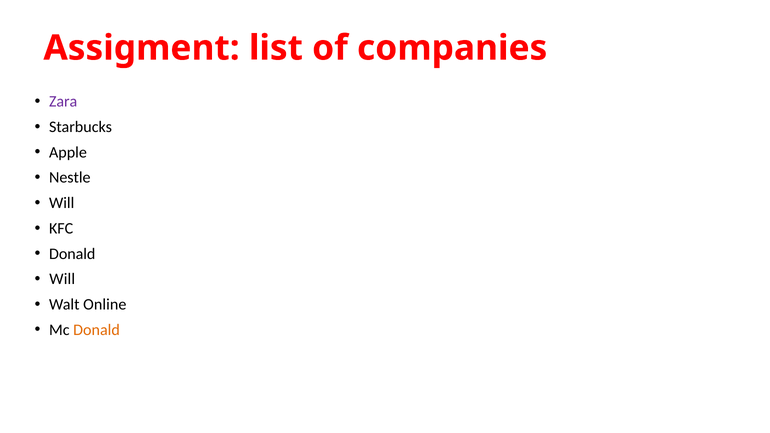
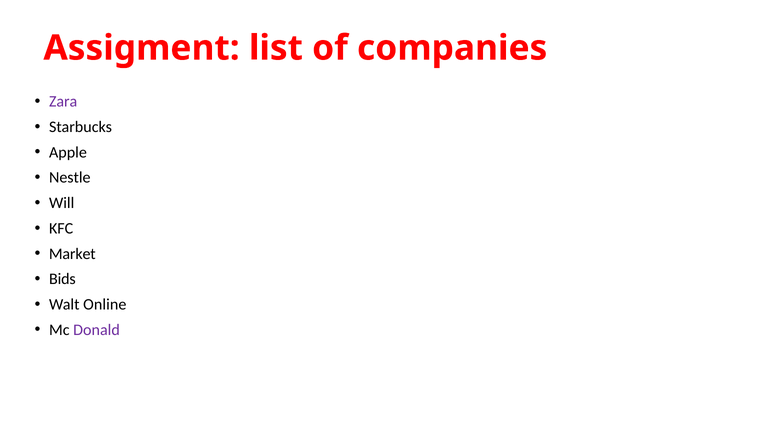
Donald at (72, 254): Donald -> Market
Will at (62, 279): Will -> Bids
Donald at (97, 330) colour: orange -> purple
